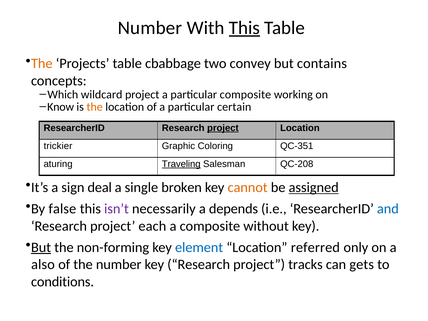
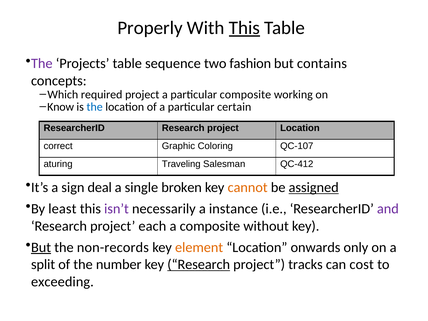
Number at (150, 28): Number -> Properly
The at (42, 64) colour: orange -> purple
cbabbage: cbabbage -> sequence
convey: convey -> fashion
wildcard: wildcard -> required
the at (95, 107) colour: orange -> blue
project at (223, 128) underline: present -> none
trickier: trickier -> correct
QC-351: QC-351 -> QC-107
Traveling underline: present -> none
QC-208: QC-208 -> QC-412
false: false -> least
depends: depends -> instance
and colour: blue -> purple
non-forming: non-forming -> non-records
element colour: blue -> orange
referred: referred -> onwards
also: also -> split
Research at (199, 265) underline: none -> present
gets: gets -> cost
conditions: conditions -> exceeding
